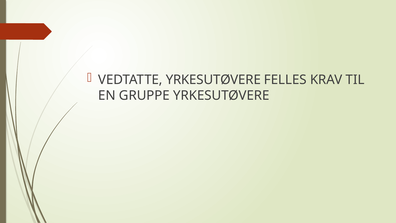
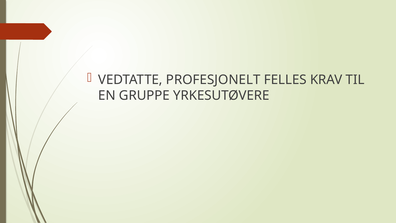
VEDTATTE YRKESUTØVERE: YRKESUTØVERE -> PROFESJONELT
